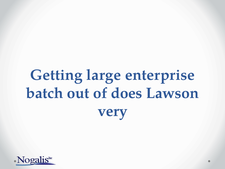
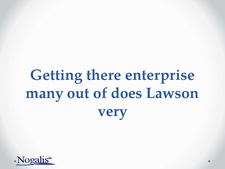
large: large -> there
batch: batch -> many
